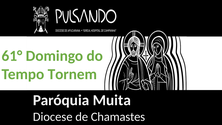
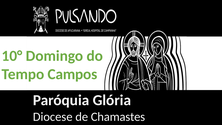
61°: 61° -> 10°
Tornem: Tornem -> Campos
Muita: Muita -> Glória
